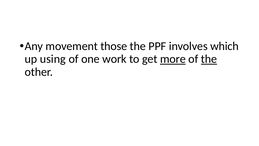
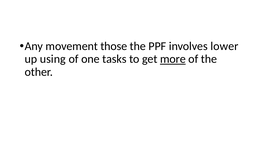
which: which -> lower
work: work -> tasks
the at (209, 59) underline: present -> none
